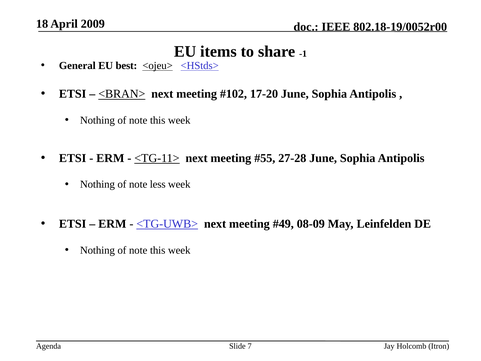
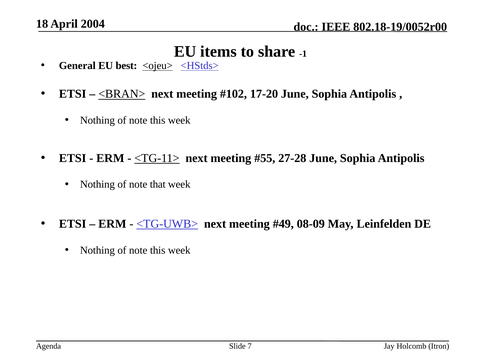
2009: 2009 -> 2004
less: less -> that
